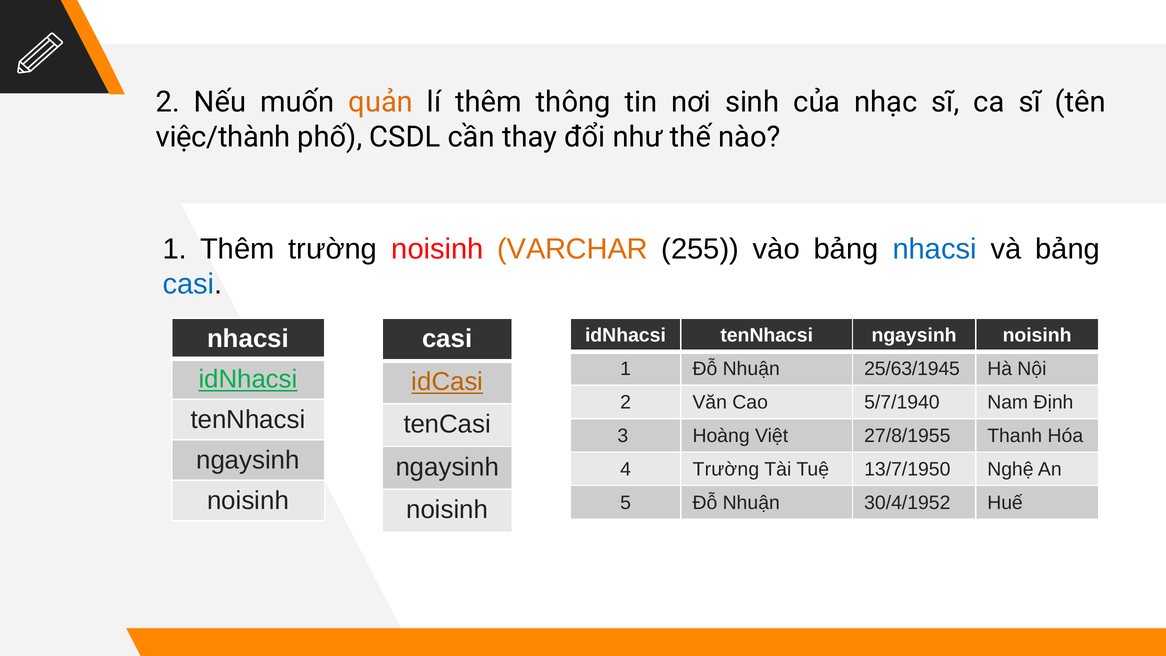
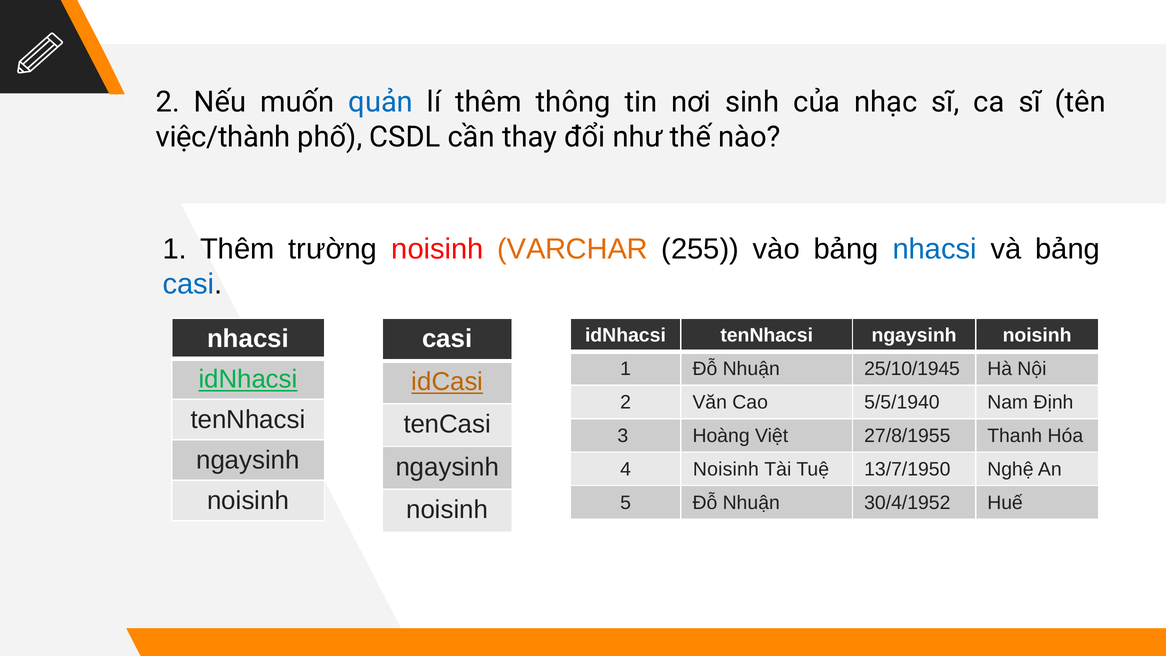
quản colour: orange -> blue
25/63/1945: 25/63/1945 -> 25/10/1945
5/7/1940: 5/7/1940 -> 5/5/1940
4 Trường: Trường -> Noisinh
